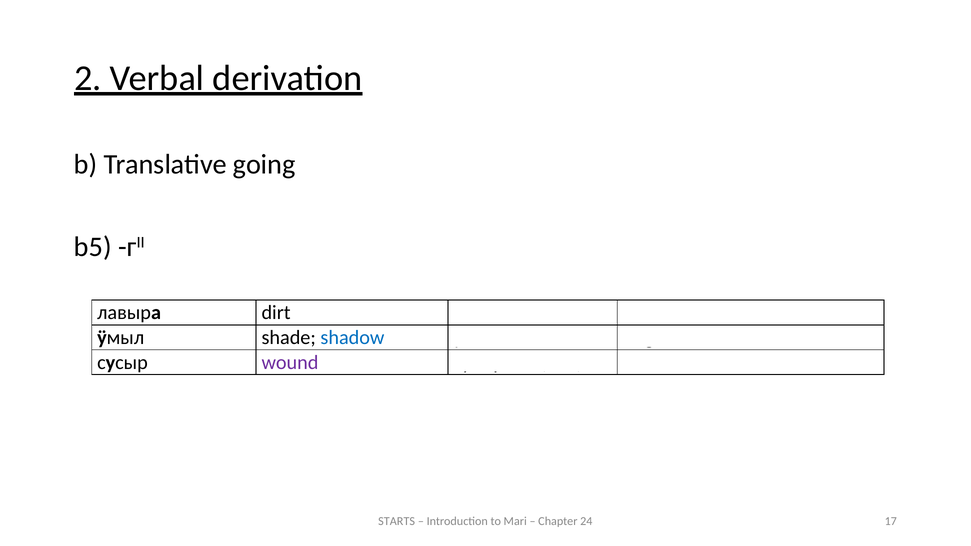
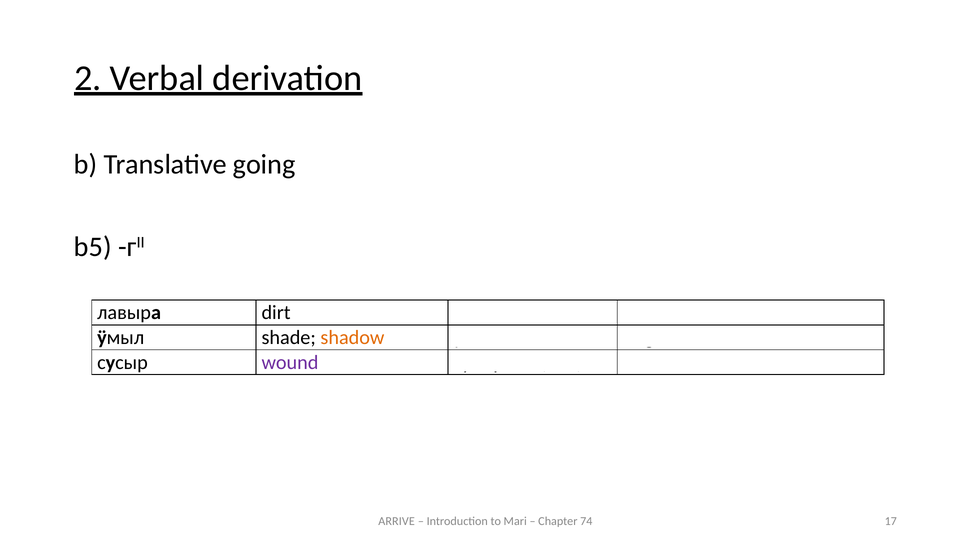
shadow colour: blue -> orange
STARTS: STARTS -> ARRIVE
24: 24 -> 74
